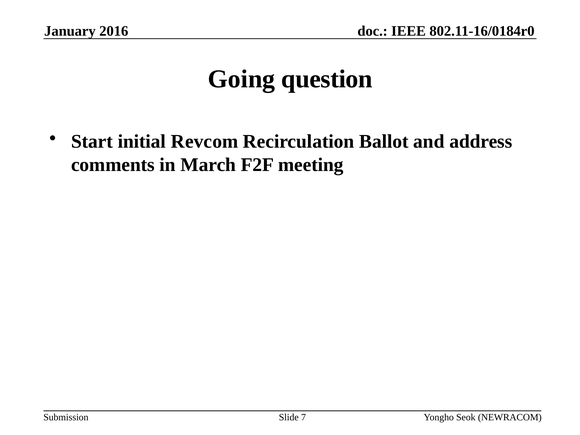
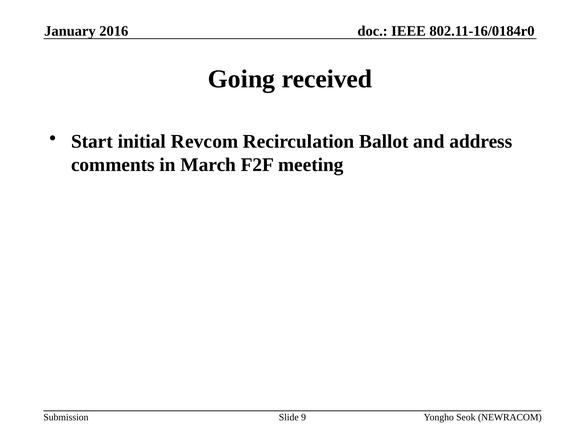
question: question -> received
7: 7 -> 9
